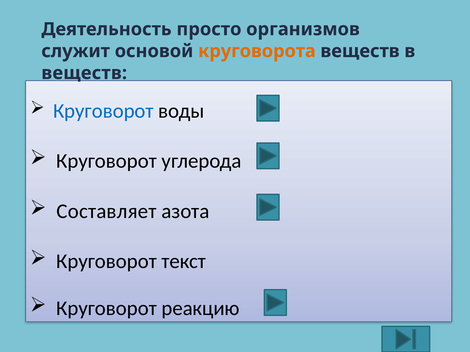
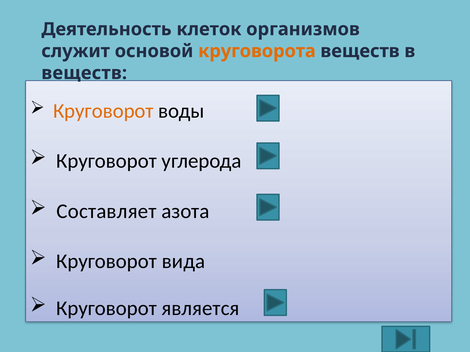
просто: просто -> клеток
Круговорот at (103, 111) colour: blue -> orange
текст: текст -> вида
реакцию: реакцию -> является
